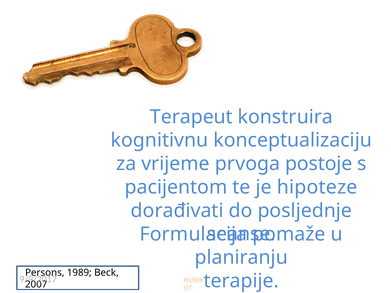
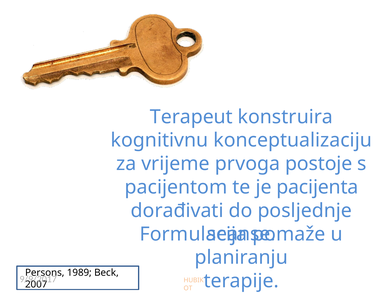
hipoteze: hipoteze -> pacijenta
